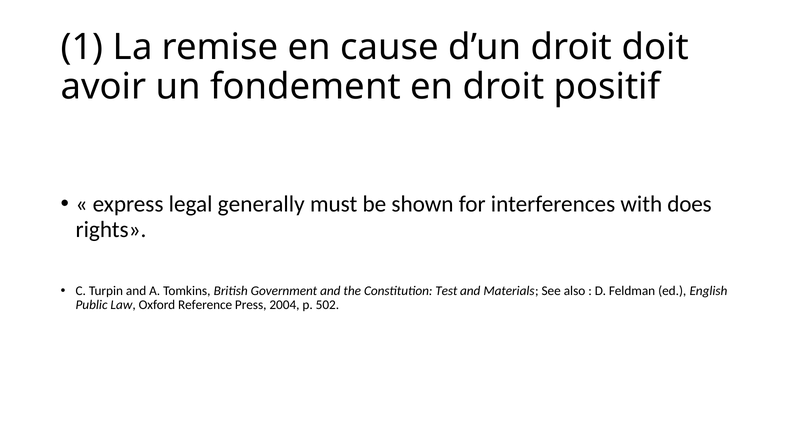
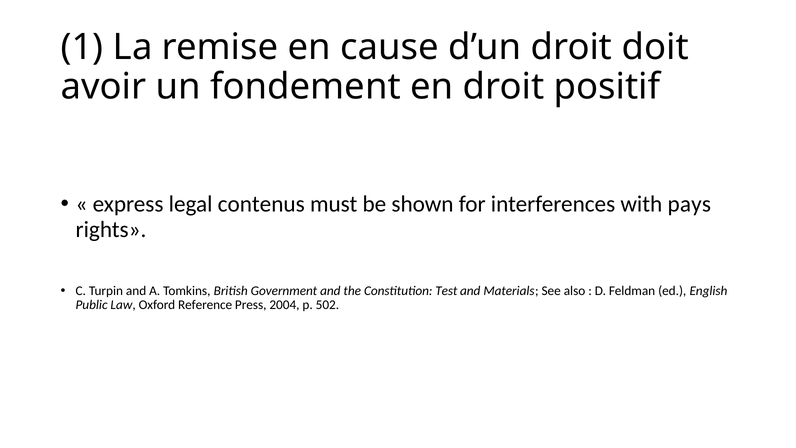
generally: generally -> contenus
does: does -> pays
